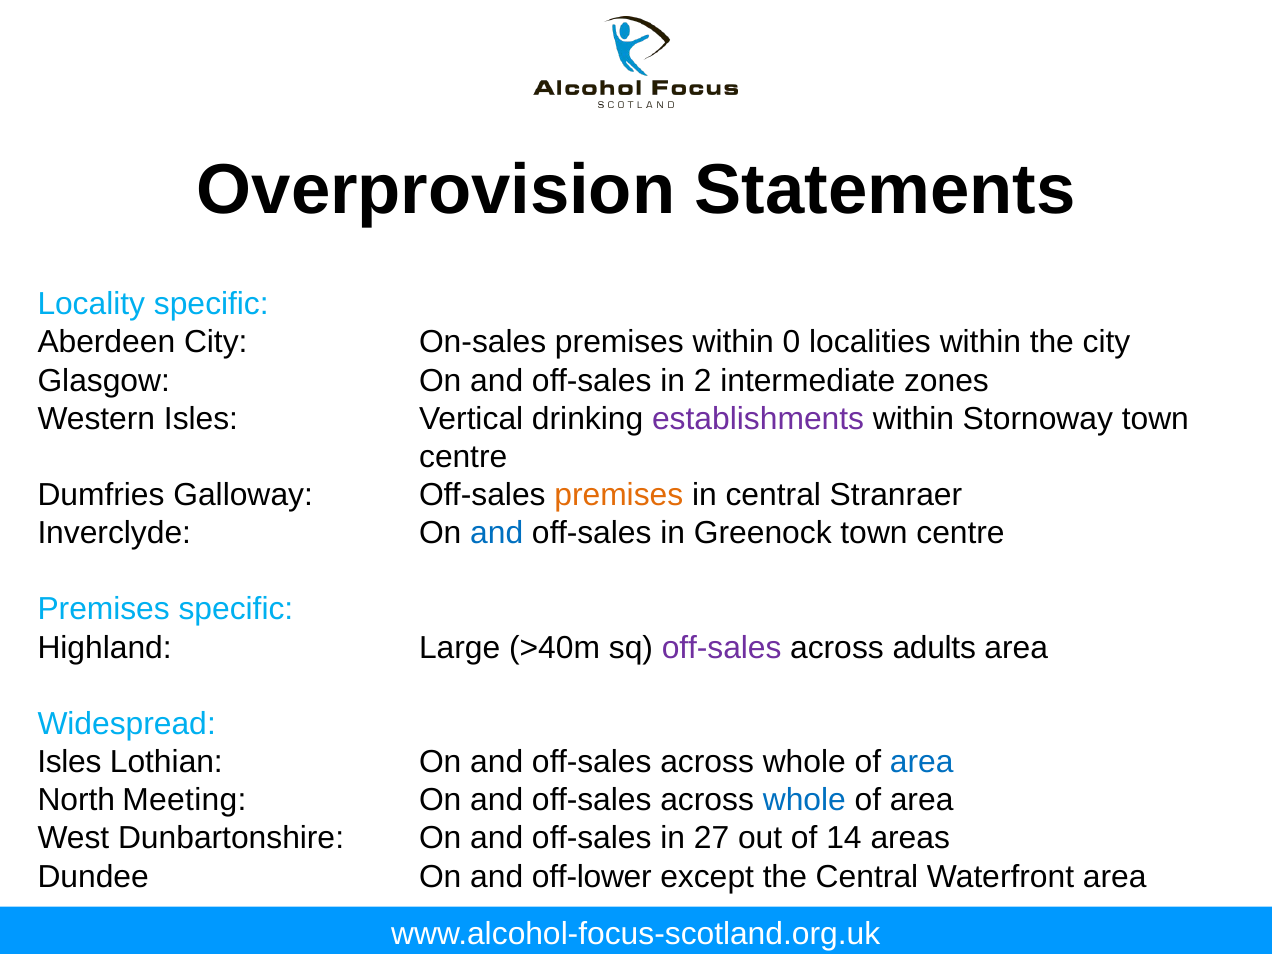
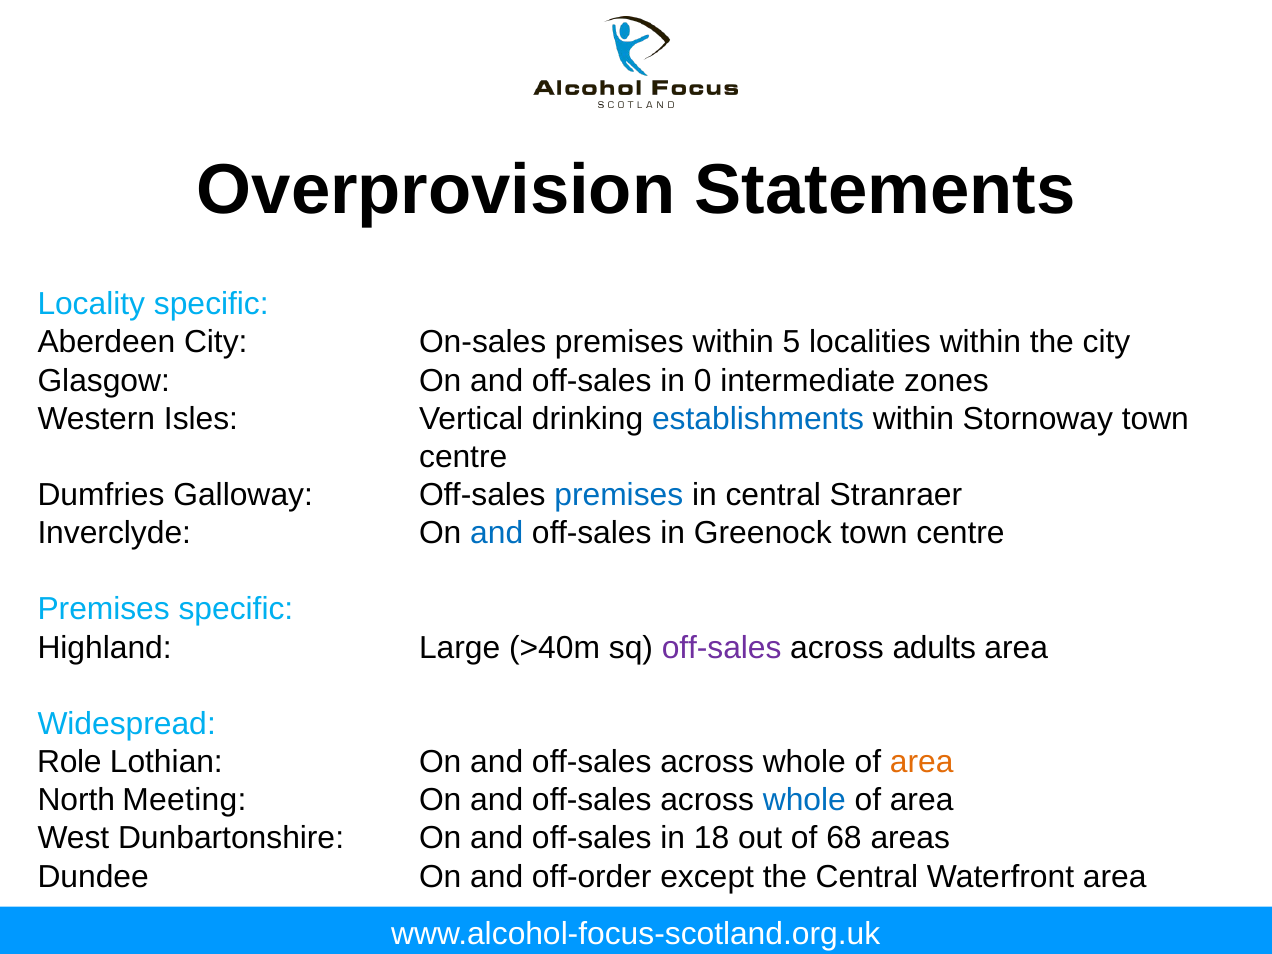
0: 0 -> 5
2: 2 -> 0
establishments colour: purple -> blue
premises at (619, 495) colour: orange -> blue
Isles at (69, 762): Isles -> Role
area at (922, 762) colour: blue -> orange
27: 27 -> 18
14: 14 -> 68
off-lower: off-lower -> off-order
